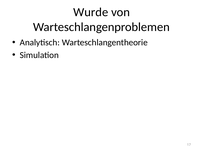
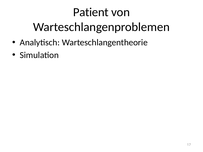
Wurde: Wurde -> Patient
